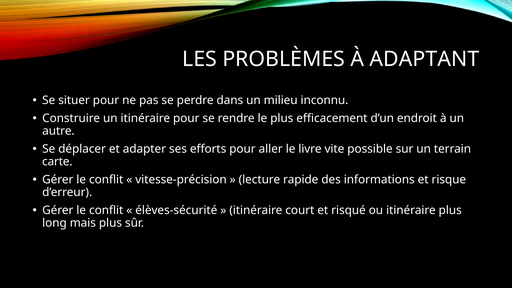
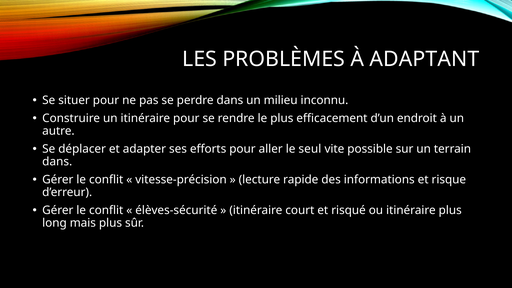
livre: livre -> seul
carte at (57, 162): carte -> dans
